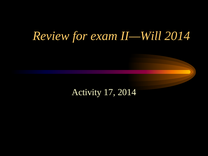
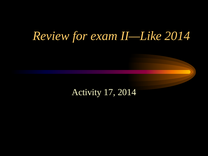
II—Will: II—Will -> II—Like
